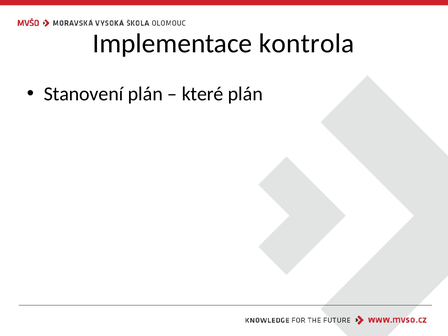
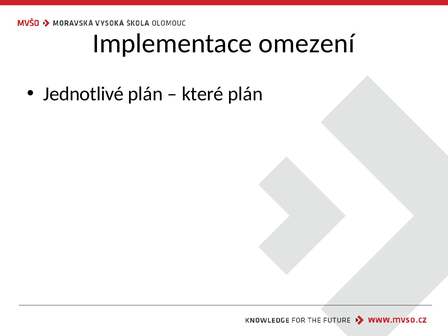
kontrola: kontrola -> omezení
Stanovení: Stanovení -> Jednotlivé
